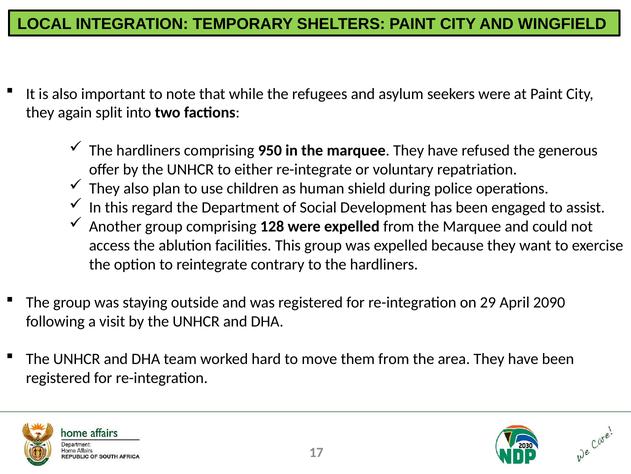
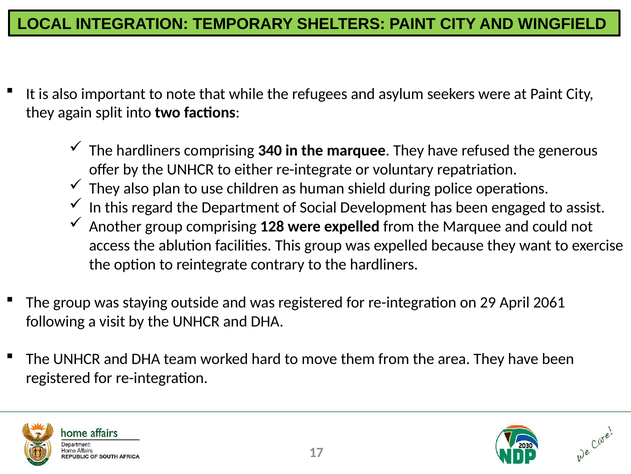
950: 950 -> 340
2090: 2090 -> 2061
